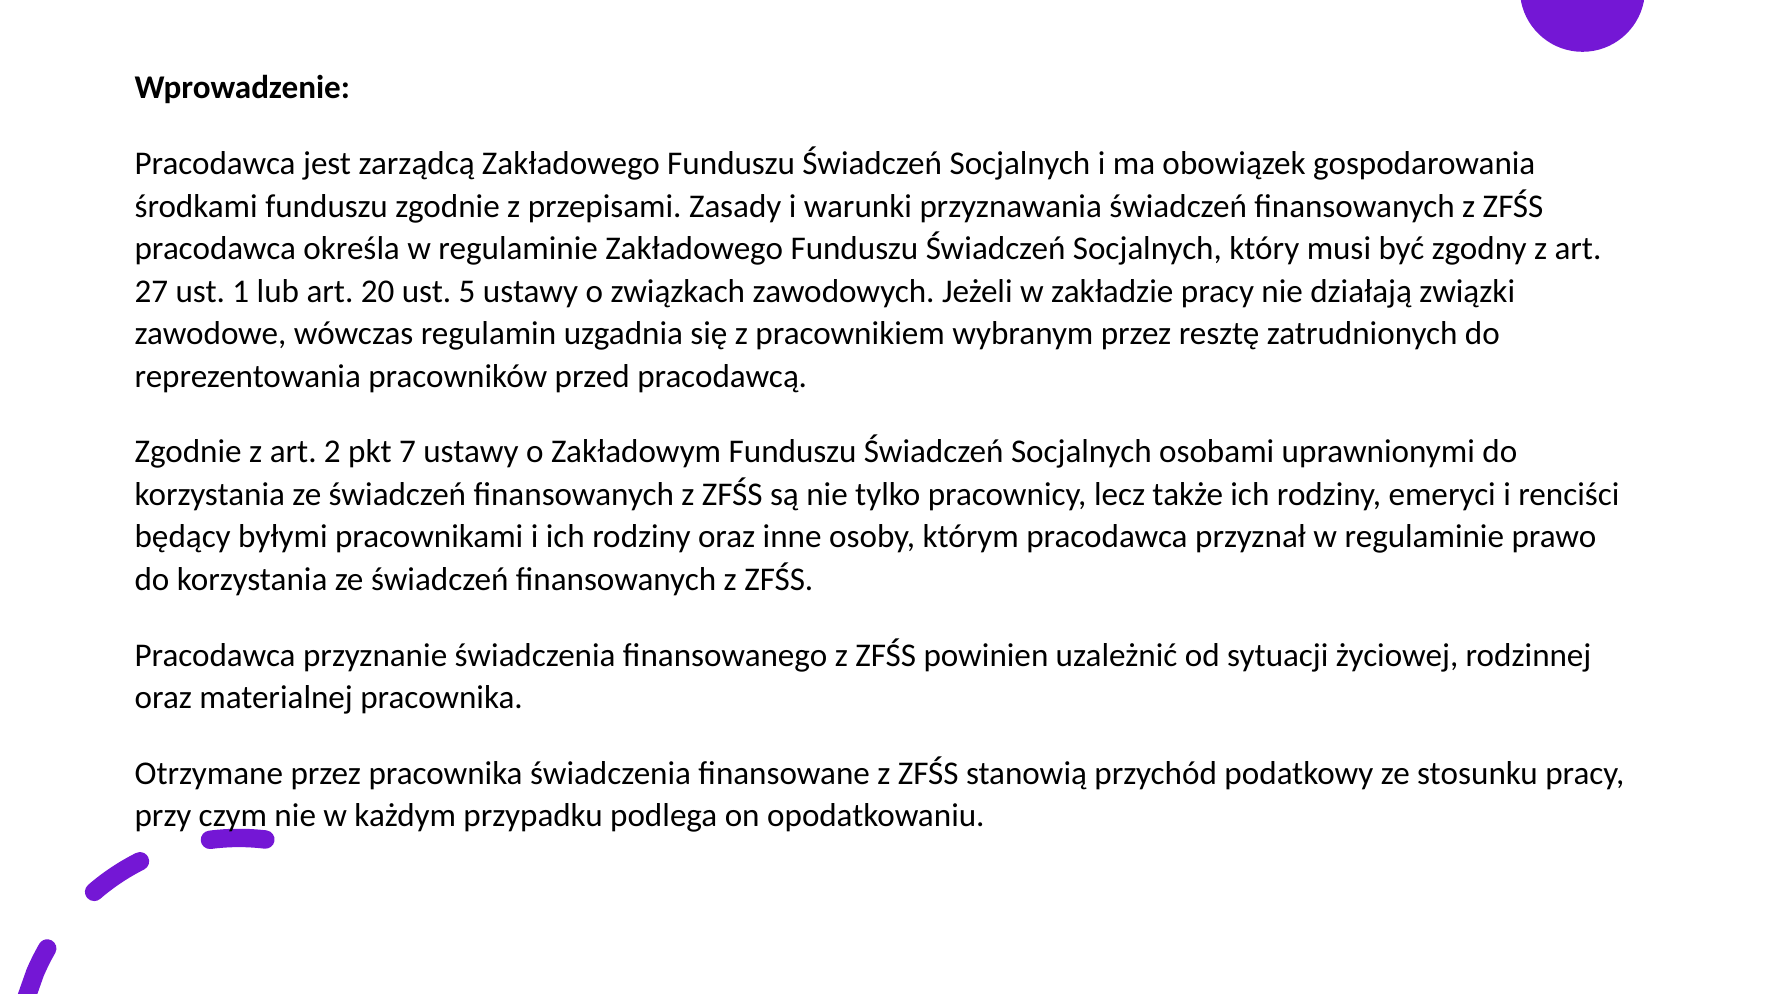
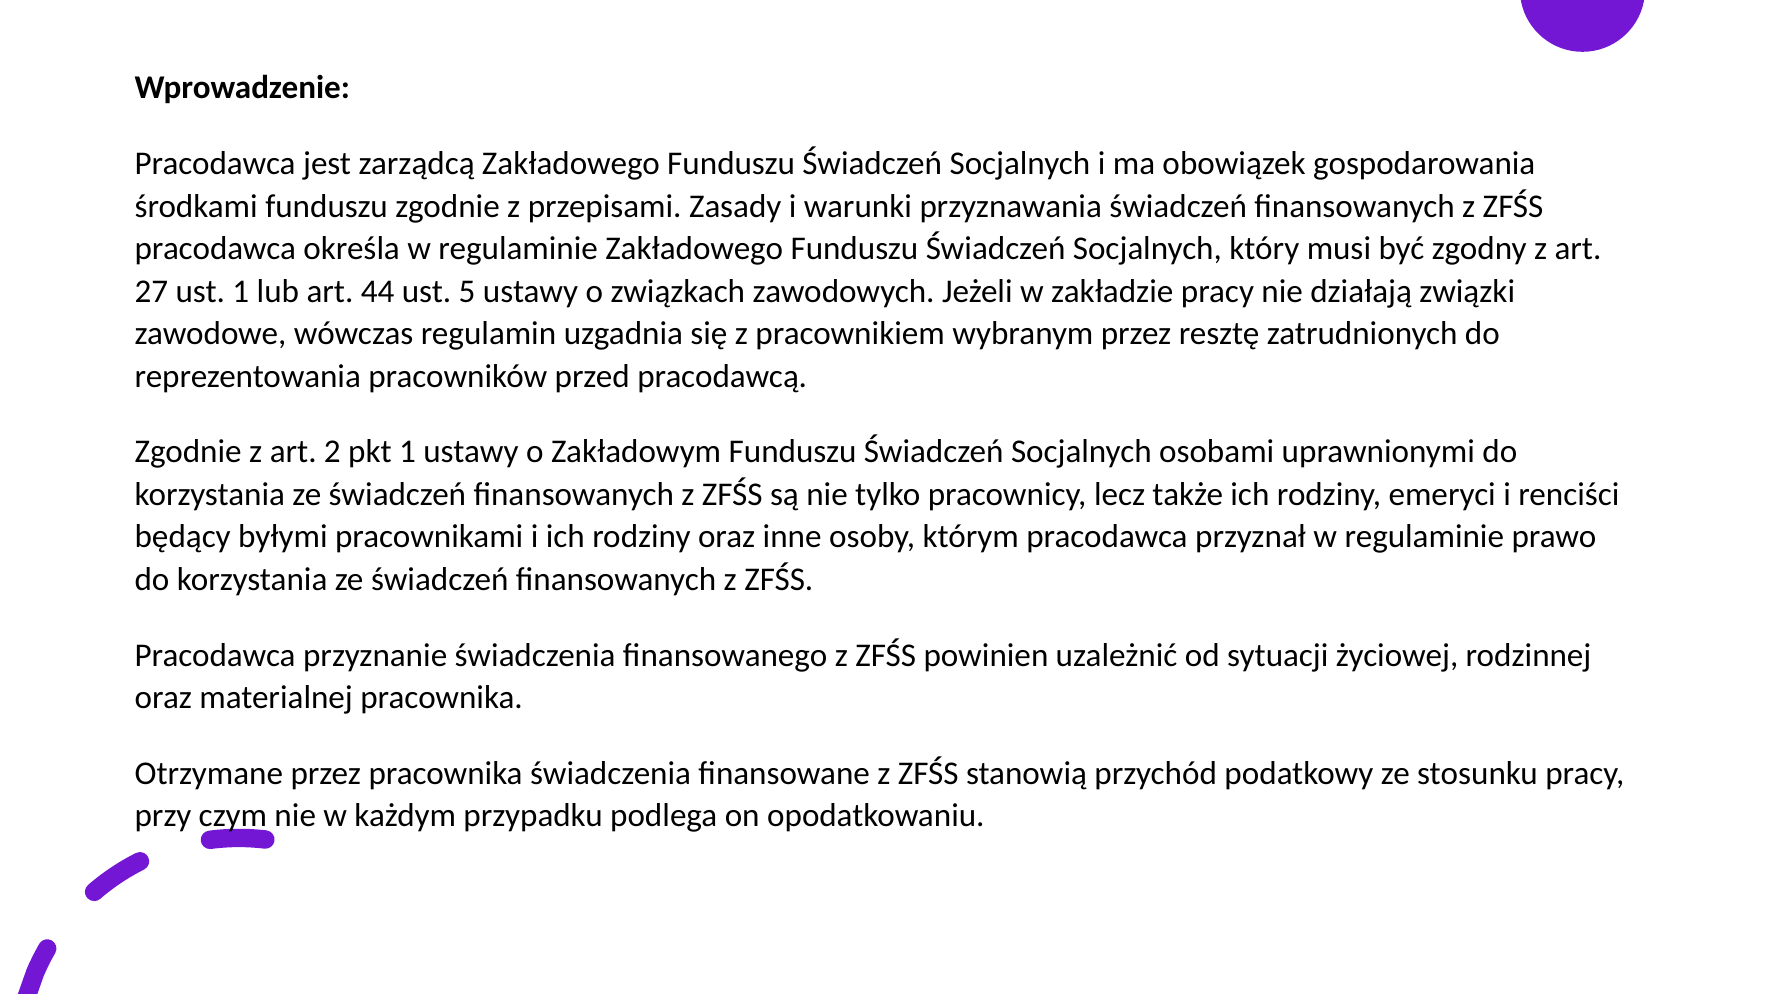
20: 20 -> 44
pkt 7: 7 -> 1
